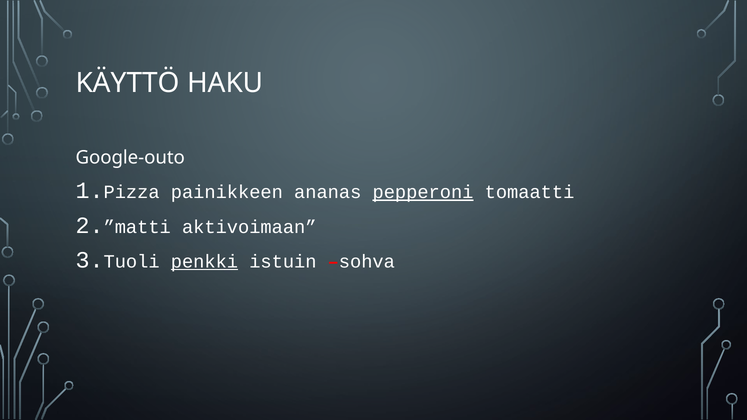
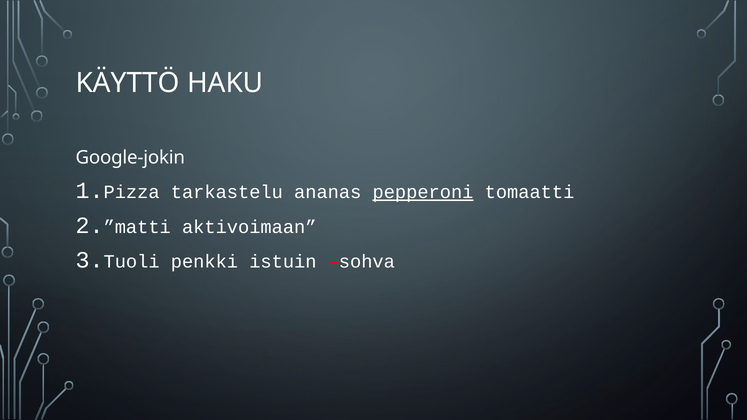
Google-outo: Google-outo -> Google-jokin
painikkeen: painikkeen -> tarkastelu
penkki underline: present -> none
